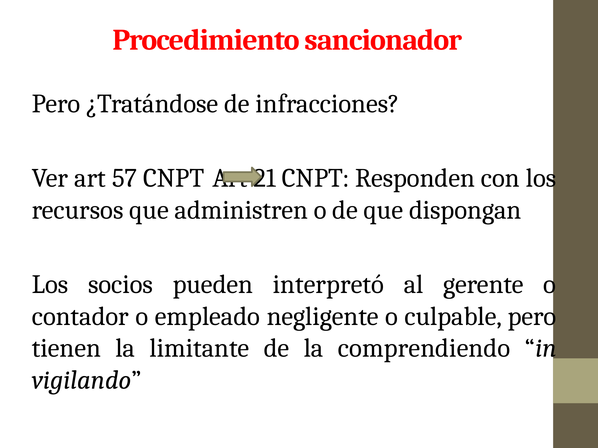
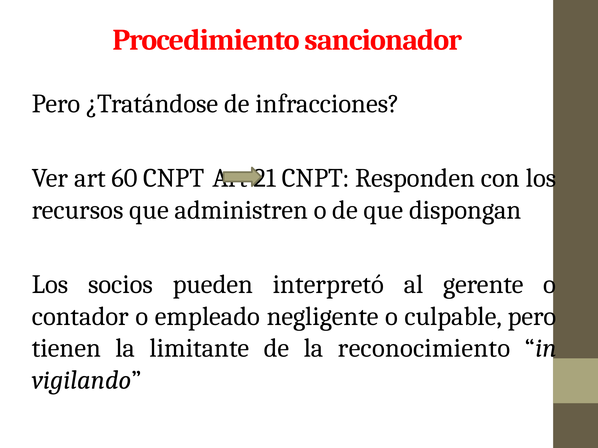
57: 57 -> 60
comprendiendo: comprendiendo -> reconocimiento
